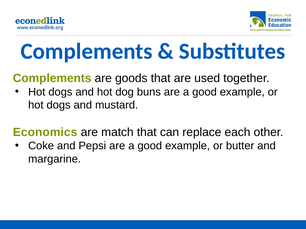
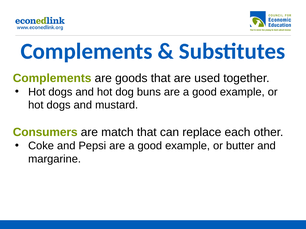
Economics: Economics -> Consumers
